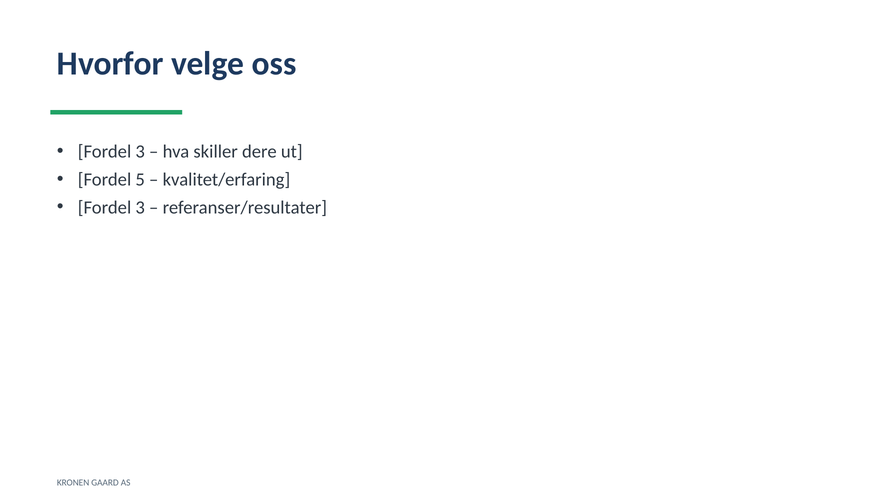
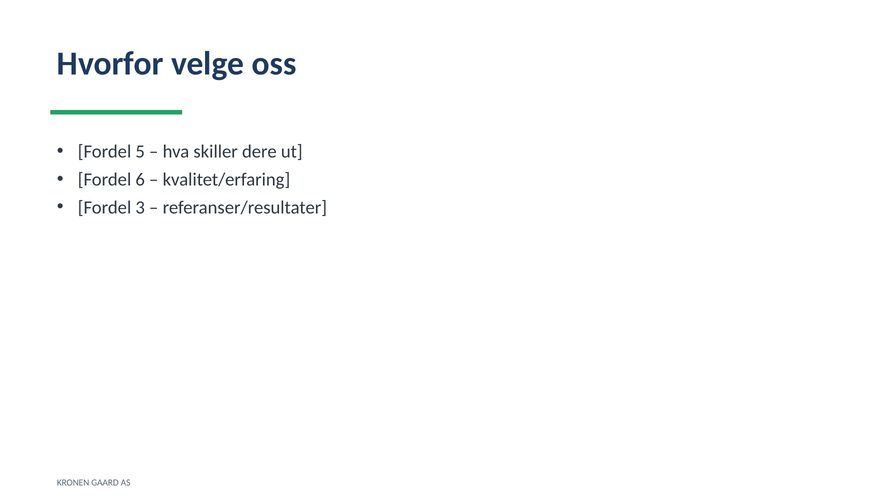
3 at (140, 151): 3 -> 5
5: 5 -> 6
